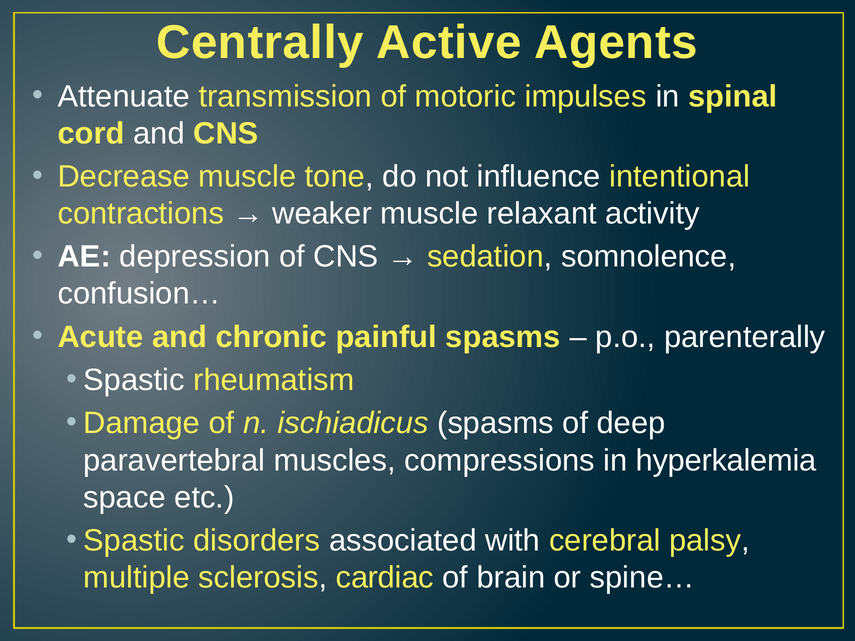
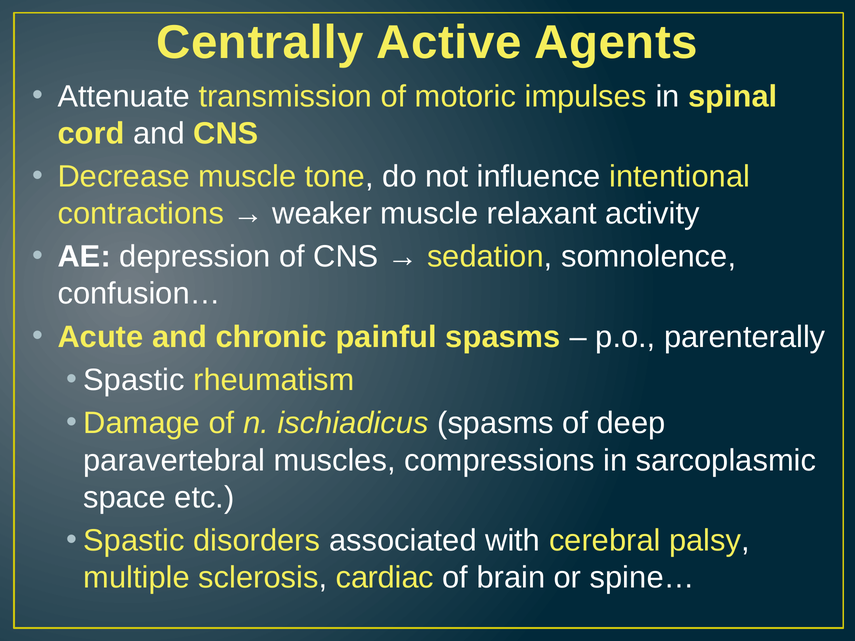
hyperkalemia: hyperkalemia -> sarcoplasmic
